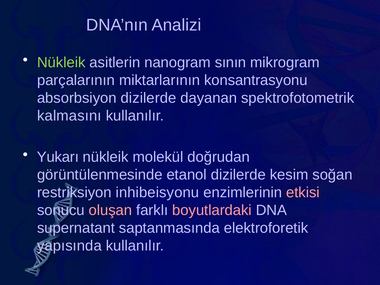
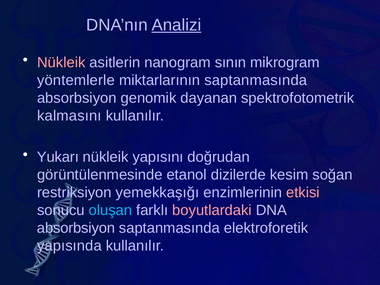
Analizi underline: none -> present
Nükleik at (61, 62) colour: light green -> pink
parçalarının: parçalarının -> yöntemlerle
miktarlarının konsantrasyonu: konsantrasyonu -> saptanmasında
absorbsiyon dizilerde: dizilerde -> genomik
molekül: molekül -> yapısını
inhibeisyonu: inhibeisyonu -> yemekkaşığı
oluşan colour: pink -> light blue
supernatant at (76, 228): supernatant -> absorbsiyon
